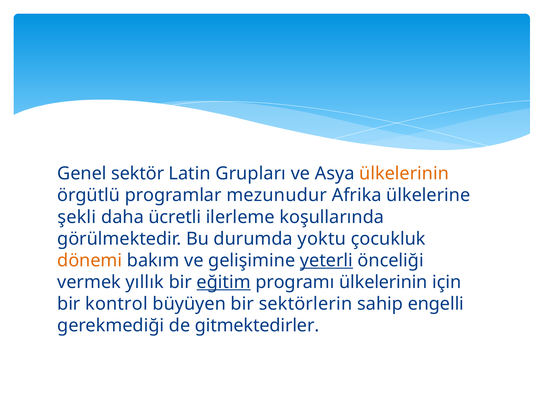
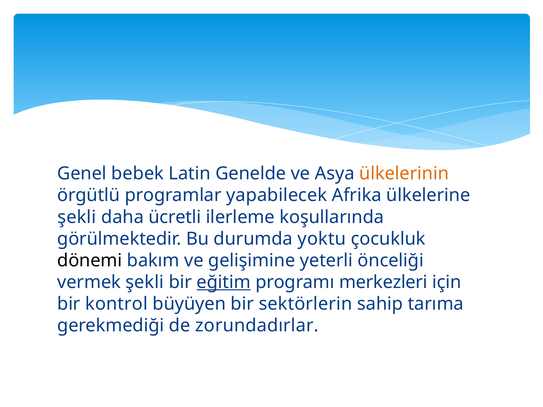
sektör: sektör -> bebek
Grupları: Grupları -> Genelde
mezunudur: mezunudur -> yapabilecek
dönemi colour: orange -> black
yeterli underline: present -> none
vermek yıllık: yıllık -> şekli
programı ülkelerinin: ülkelerinin -> merkezleri
engelli: engelli -> tarıma
gitmektedirler: gitmektedirler -> zorundadırlar
